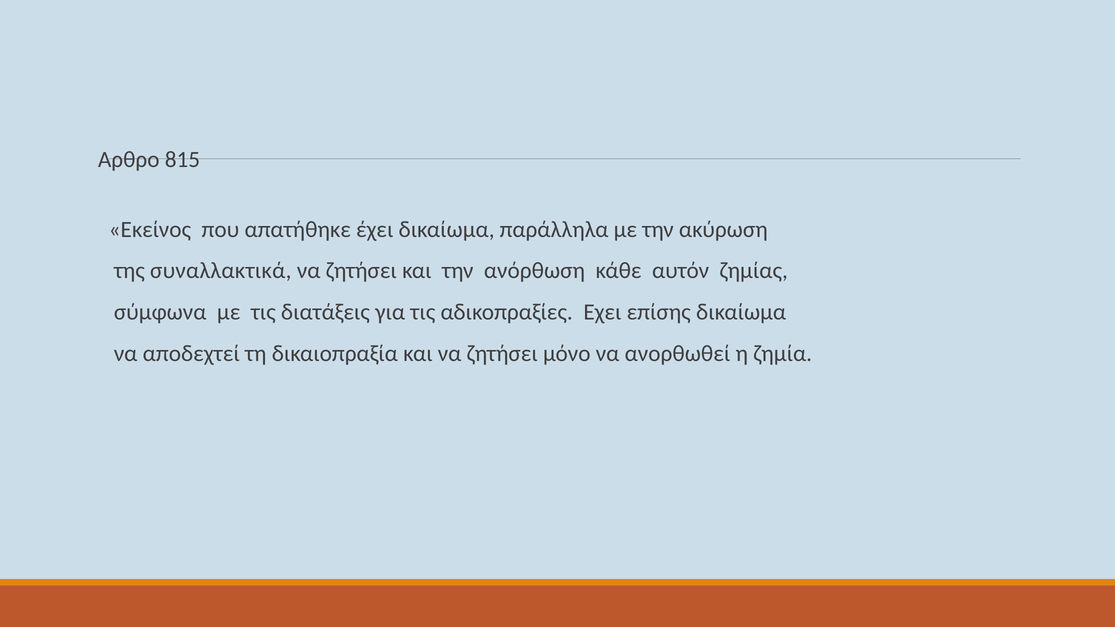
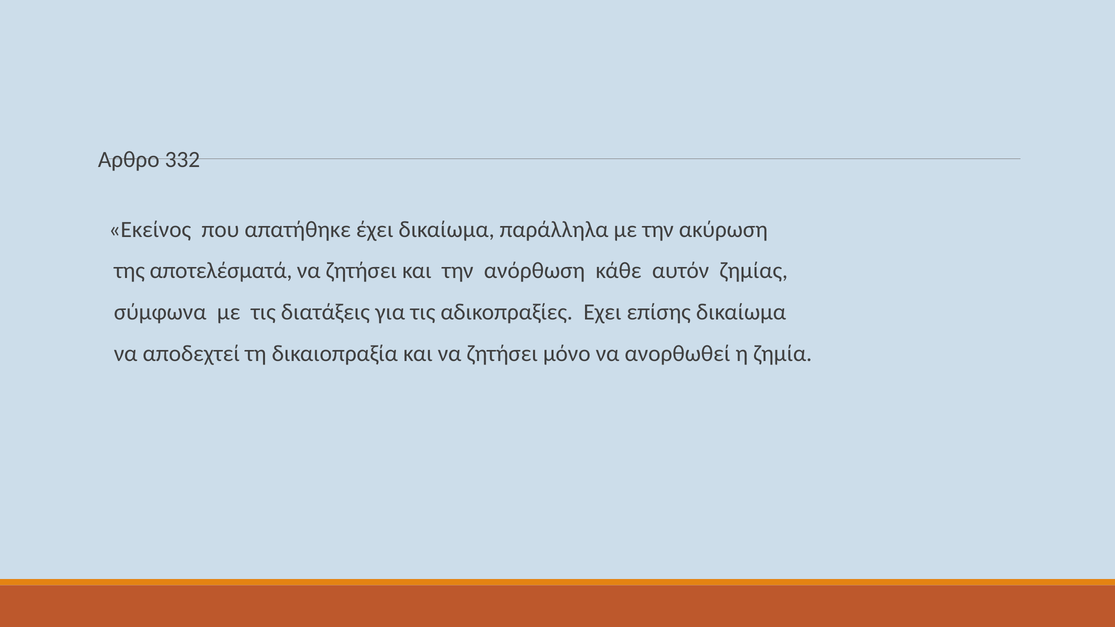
815: 815 -> 332
συναλλακτικά: συναλλακτικά -> αποτελέσματά
